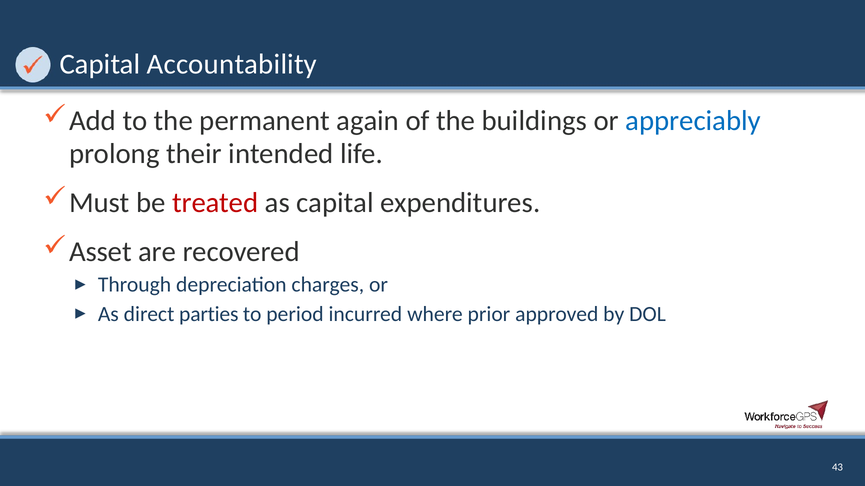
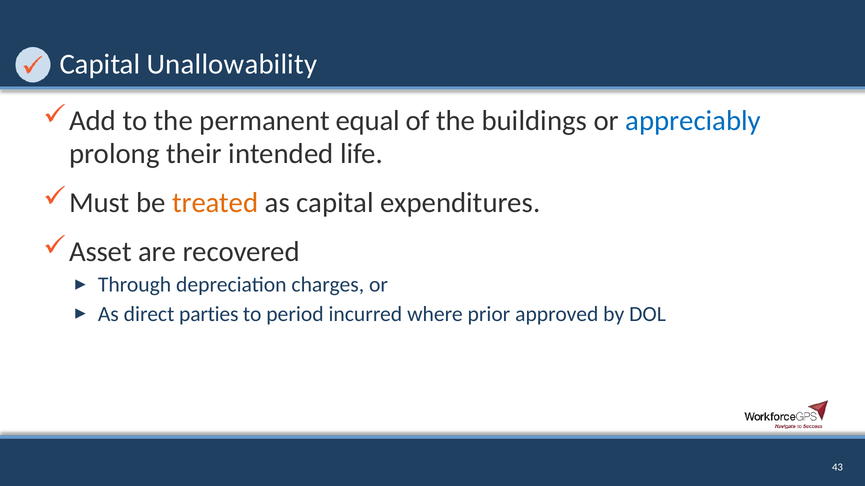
Accountability: Accountability -> Unallowability
again: again -> equal
treated colour: red -> orange
